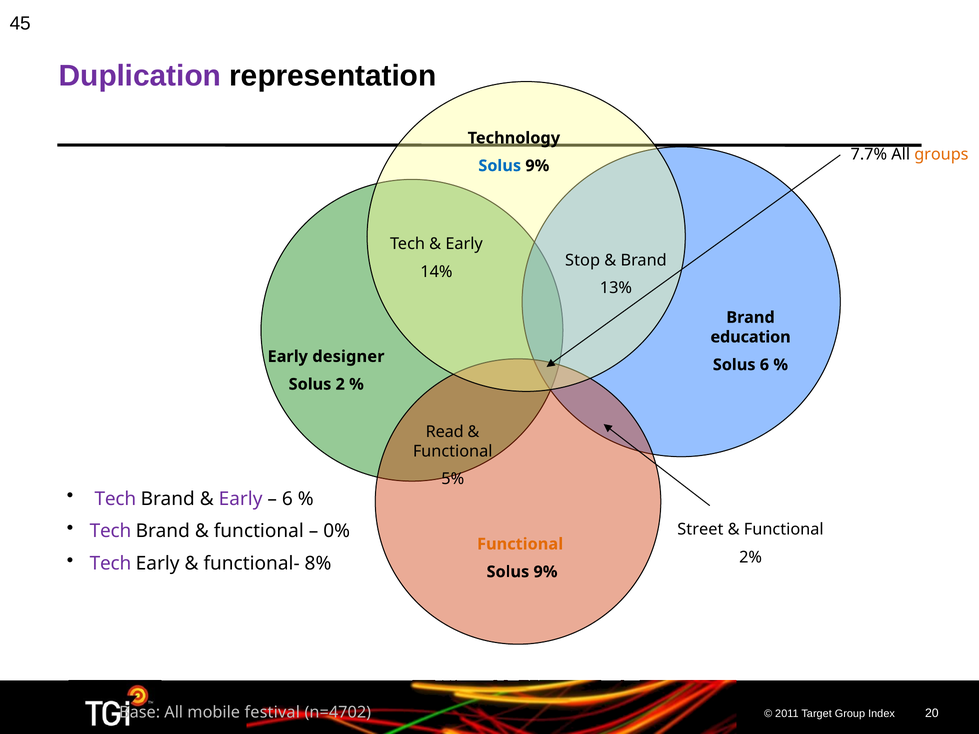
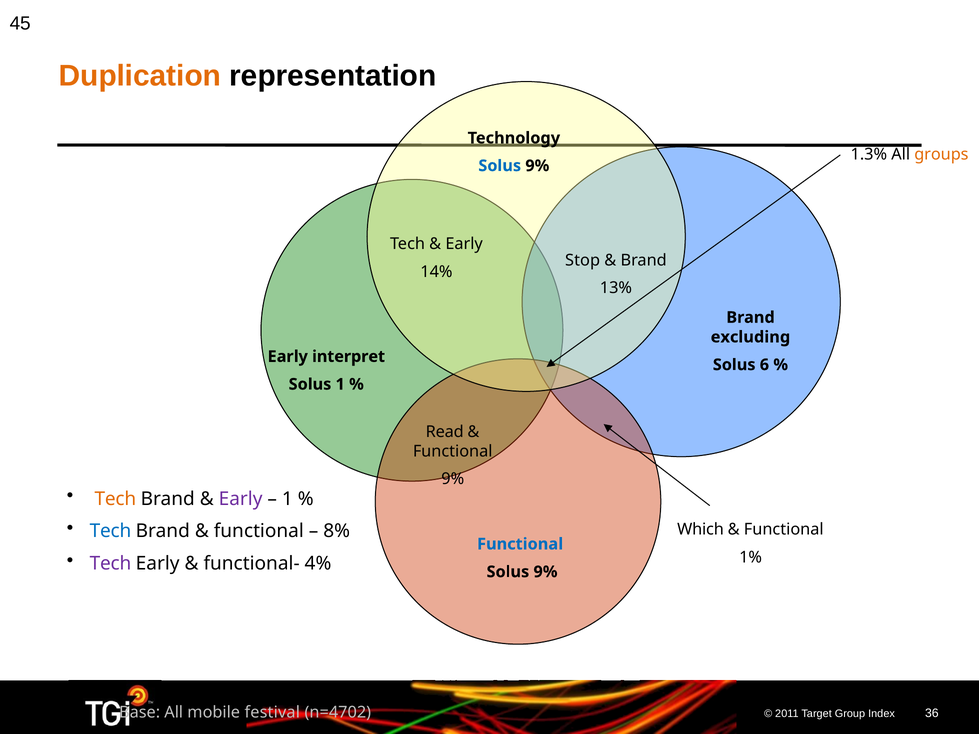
Duplication colour: purple -> orange
7.7%: 7.7% -> 1.3%
education: education -> excluding
designer: designer -> interpret
Solus 2: 2 -> 1
5% at (453, 479): 5% -> 9%
Tech at (115, 499) colour: purple -> orange
6 at (287, 499): 6 -> 1
Tech at (110, 531) colour: purple -> blue
0%: 0% -> 8%
Street: Street -> Which
Functional at (520, 544) colour: orange -> blue
2%: 2% -> 1%
8%: 8% -> 4%
20: 20 -> 36
